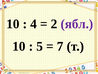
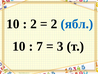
4 at (34, 24): 4 -> 2
ябл colour: purple -> blue
5: 5 -> 7
7: 7 -> 3
